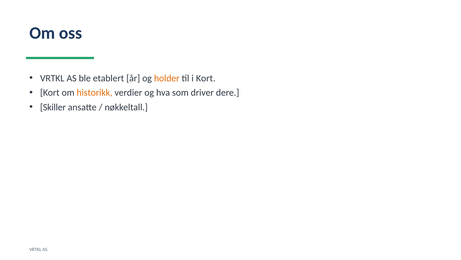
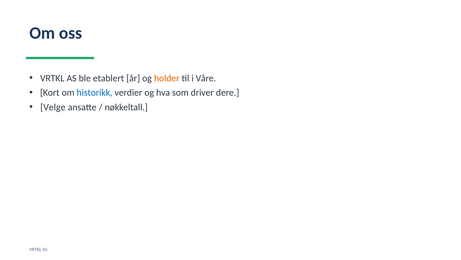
i Kort: Kort -> Våre
historikk colour: orange -> blue
Skiller: Skiller -> Velge
